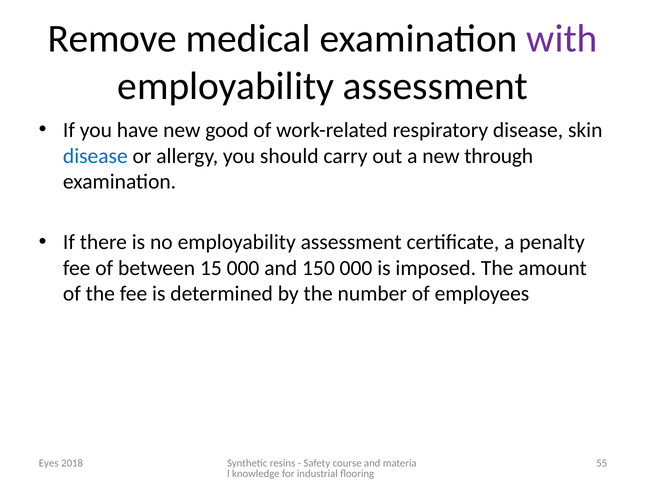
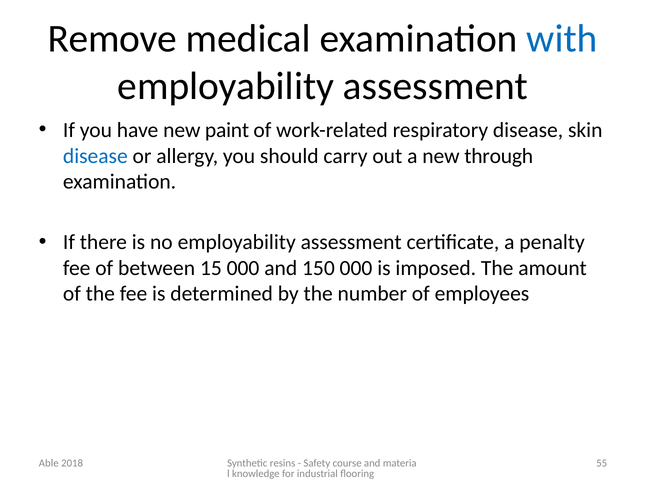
with colour: purple -> blue
good: good -> paint
Eyes: Eyes -> Able
